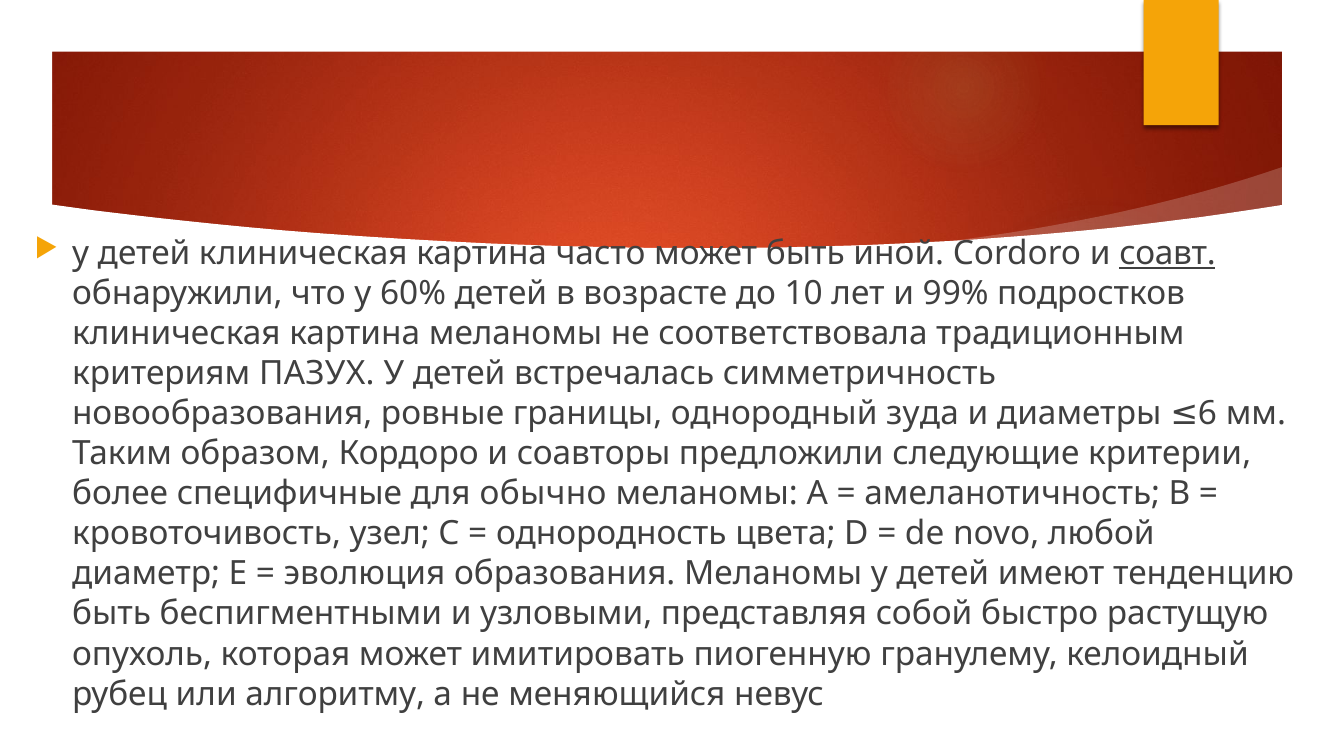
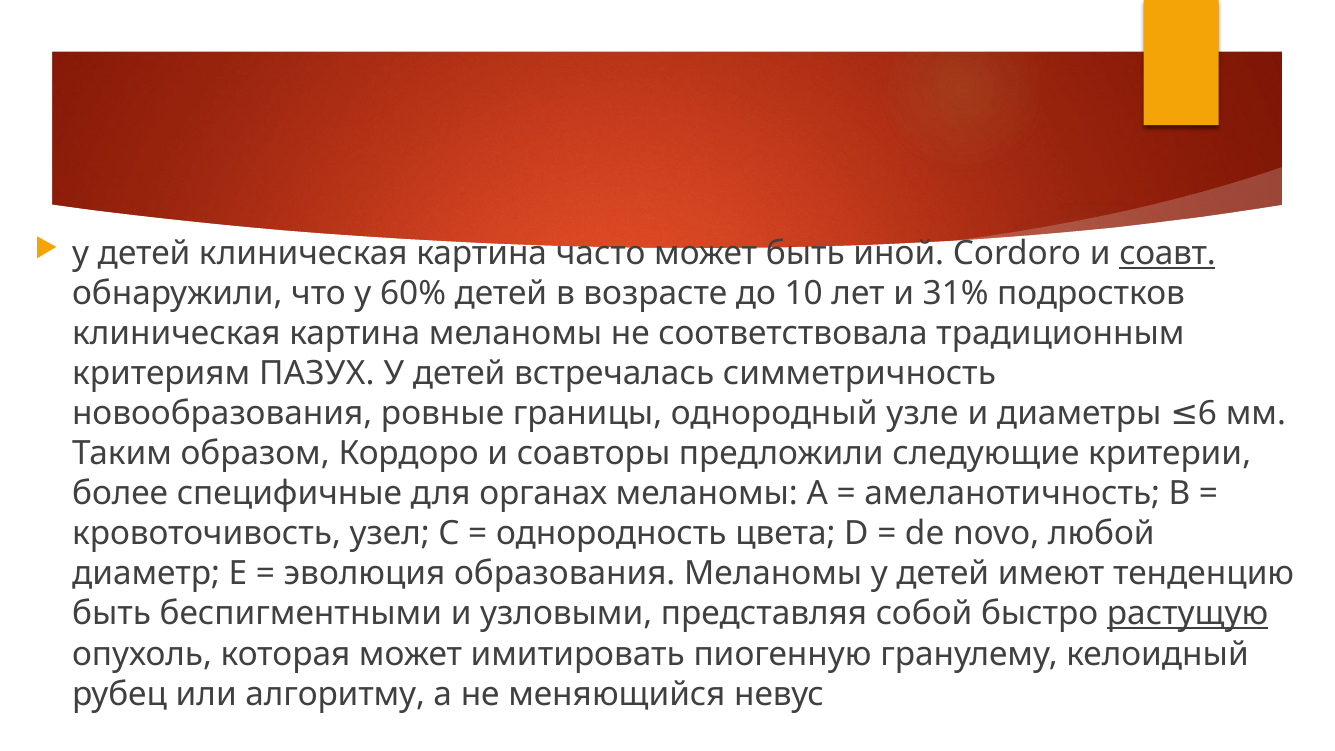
99%: 99% -> 31%
зуда: зуда -> узле
обычно: обычно -> органах
растущую underline: none -> present
